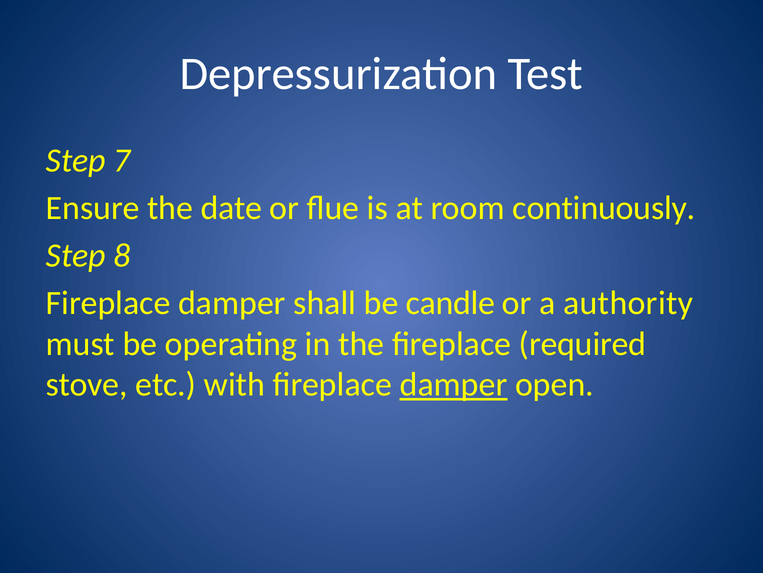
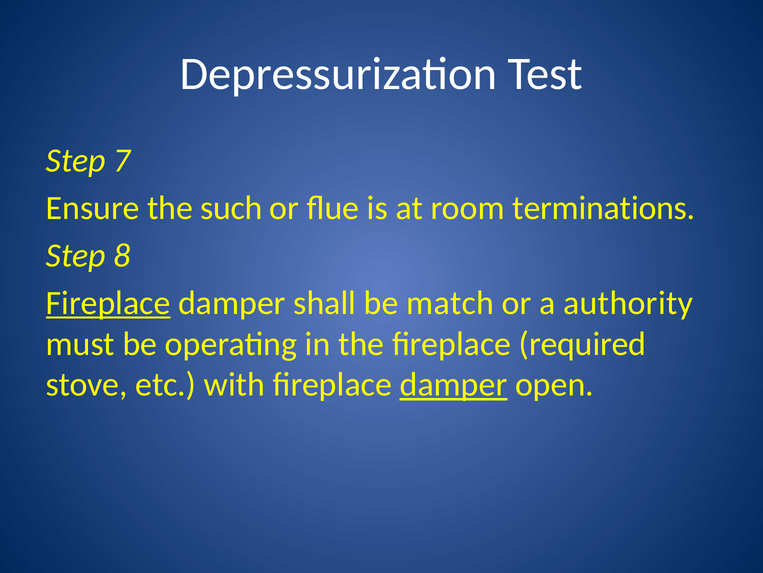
date: date -> such
continuously: continuously -> terminations
Fireplace at (108, 303) underline: none -> present
candle: candle -> match
